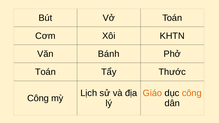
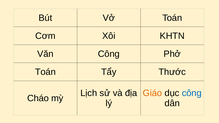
Văn Bánh: Bánh -> Công
công at (192, 93) colour: orange -> blue
Công at (38, 98): Công -> Cháo
